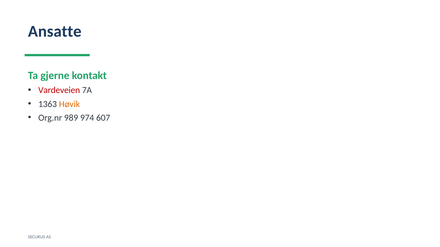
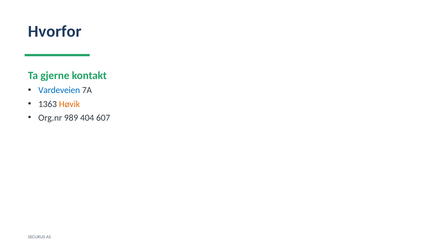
Ansatte: Ansatte -> Hvorfor
Vardeveien colour: red -> blue
974: 974 -> 404
